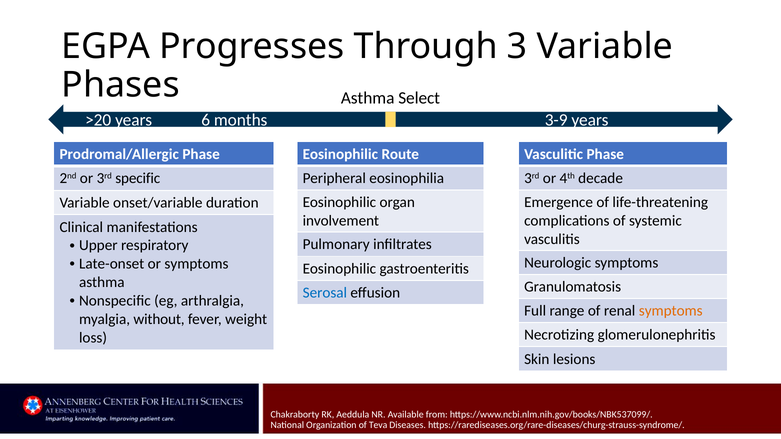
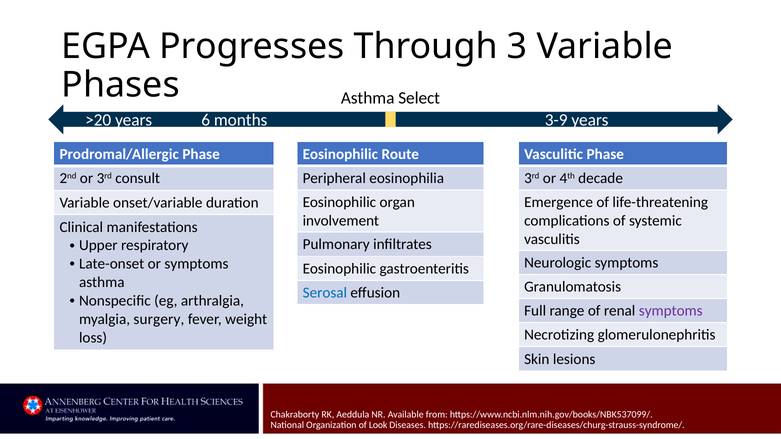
specific: specific -> consult
symptoms at (671, 311) colour: orange -> purple
without: without -> surgery
Teva: Teva -> Look
